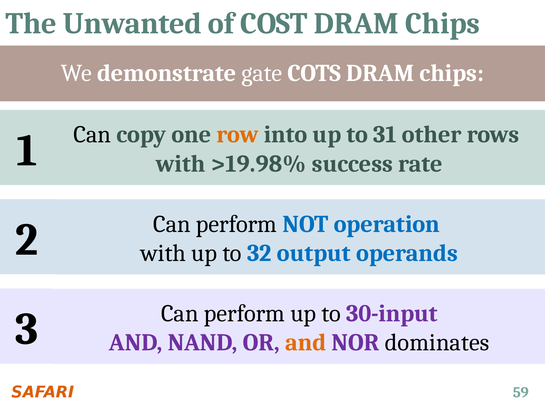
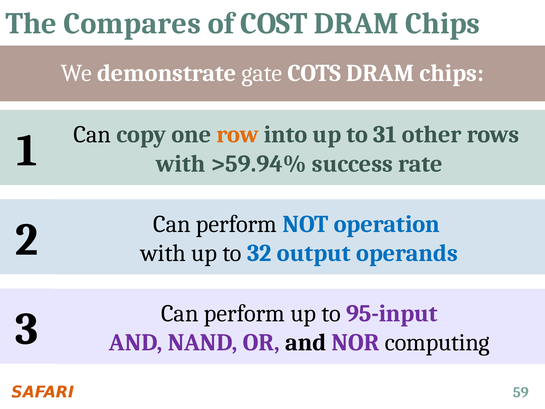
Unwanted: Unwanted -> Compares
>19.98%: >19.98% -> >59.94%
30-input: 30-input -> 95-input
and at (306, 342) colour: orange -> black
dominates: dominates -> computing
